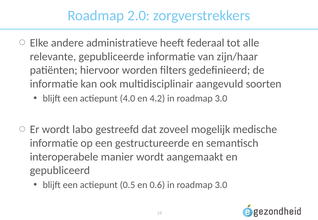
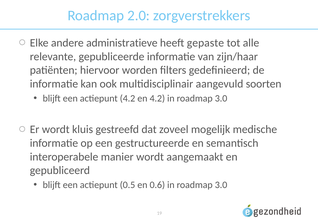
federaal: federaal -> gepaste
actiepunt 4.0: 4.0 -> 4.2
labo: labo -> kluis
